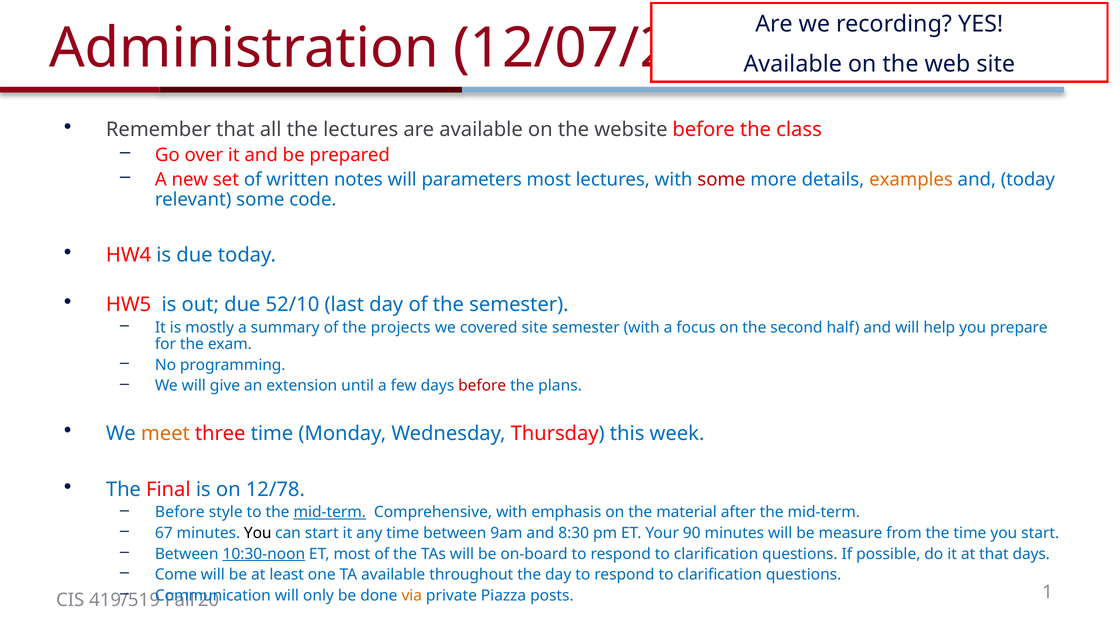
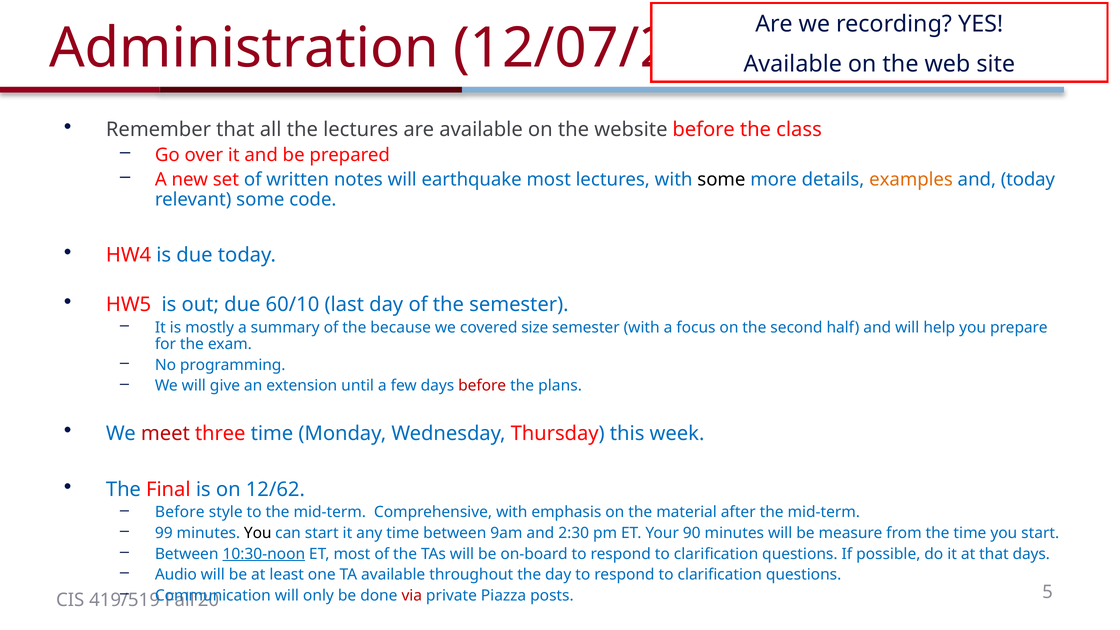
parameters: parameters -> earthquake
some at (721, 180) colour: red -> black
52/10: 52/10 -> 60/10
projects: projects -> because
covered site: site -> size
meet colour: orange -> red
12/78: 12/78 -> 12/62
mid-term at (330, 512) underline: present -> none
67: 67 -> 99
8:30: 8:30 -> 2:30
Come: Come -> Audio
via colour: orange -> red
1: 1 -> 5
